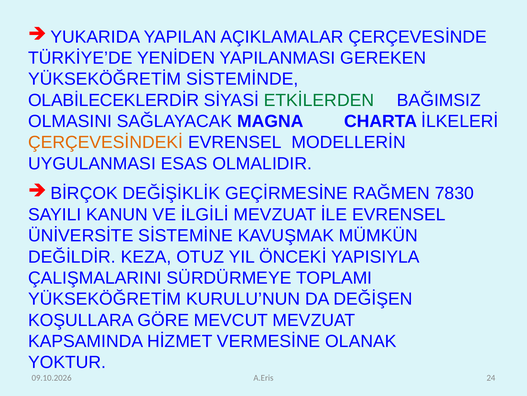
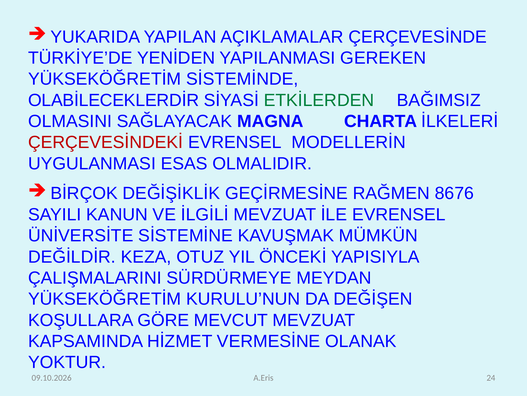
ÇERÇEVESİNDEKİ colour: orange -> red
7830: 7830 -> 8676
TOPLAMI: TOPLAMI -> MEYDAN
